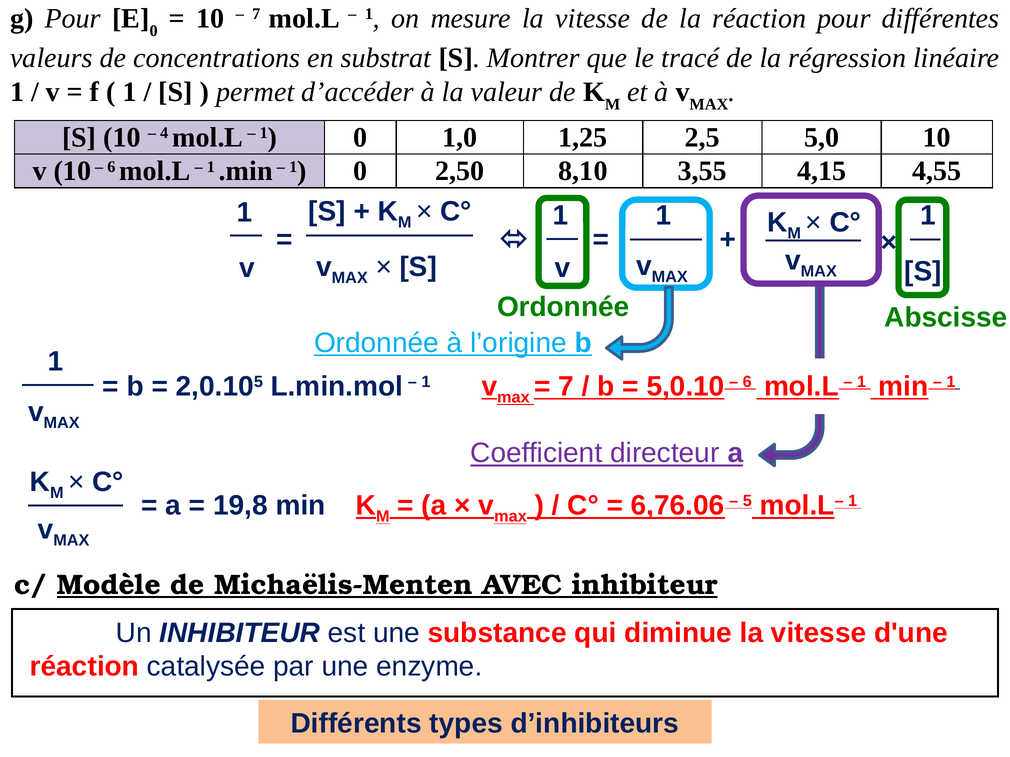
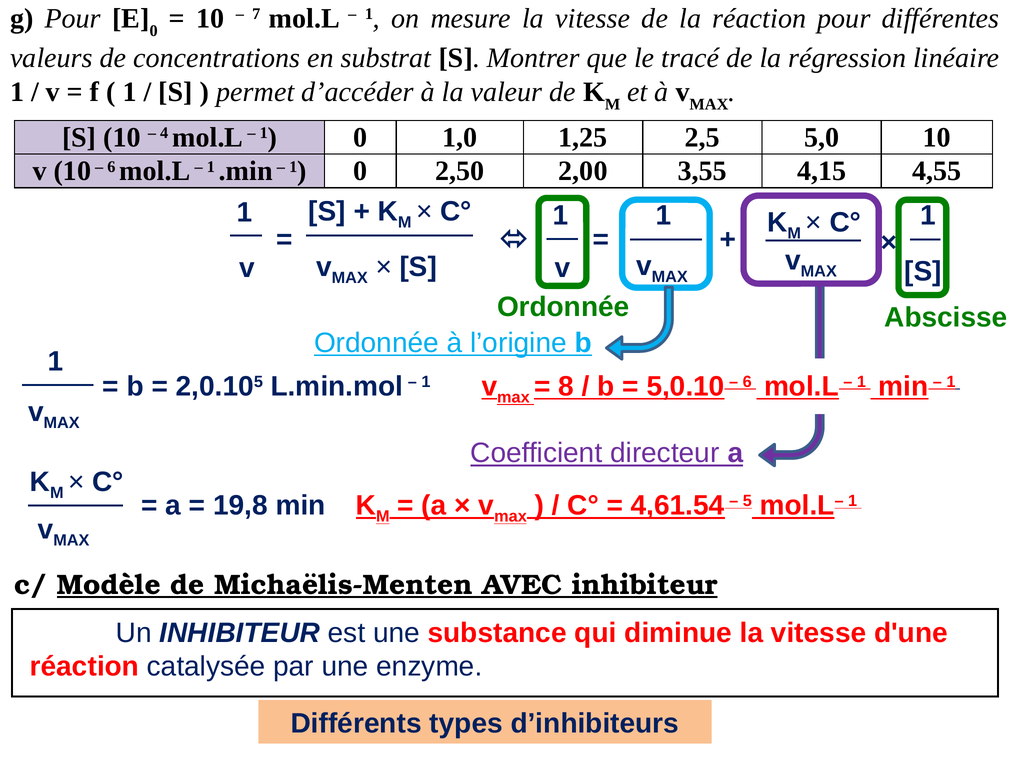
8,10: 8,10 -> 2,00
7 at (566, 387): 7 -> 8
6,76.06: 6,76.06 -> 4,61.54
